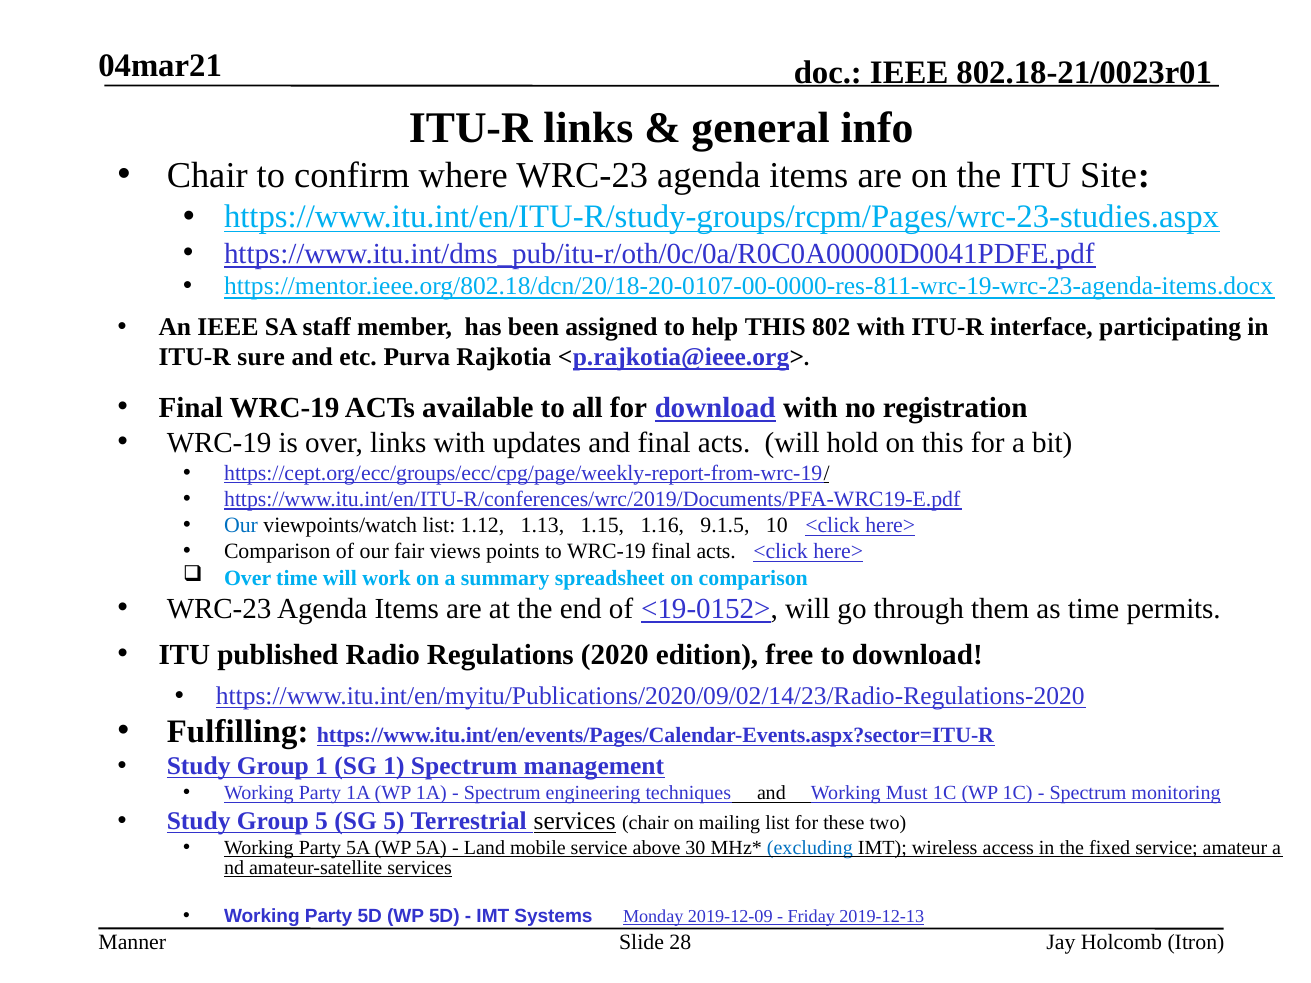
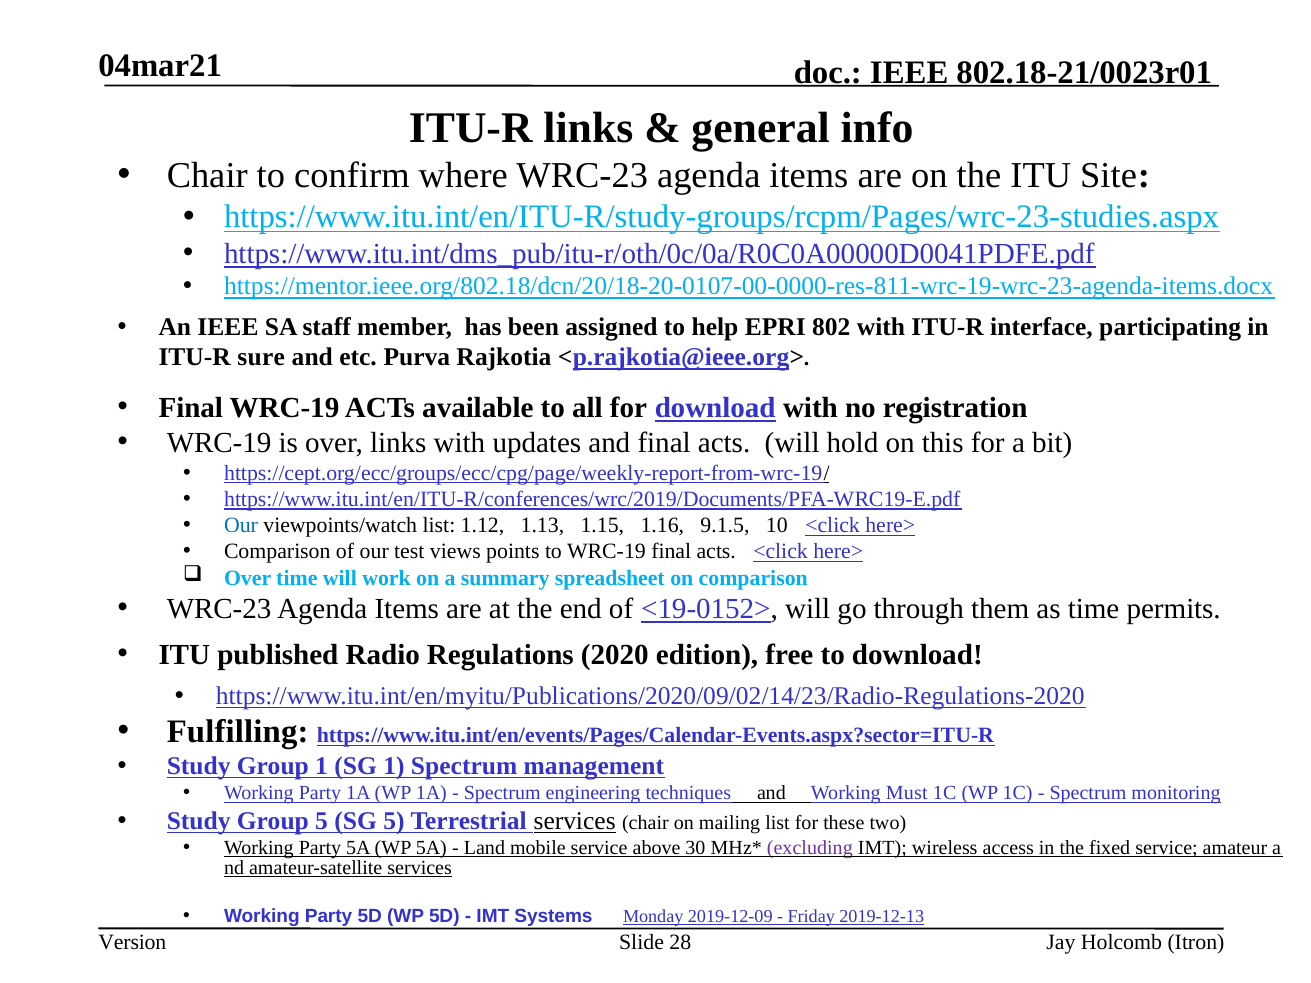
help THIS: THIS -> EPRI
fair: fair -> test
excluding colour: blue -> purple
Manner: Manner -> Version
